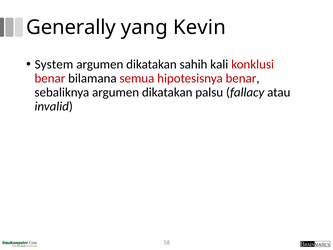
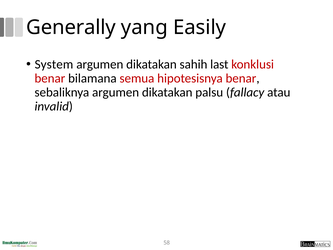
Kevin: Kevin -> Easily
kali: kali -> last
